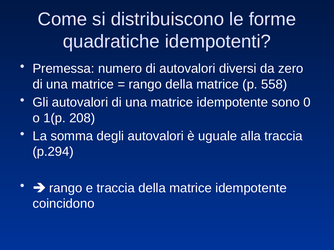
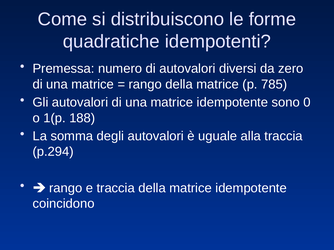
558: 558 -> 785
208: 208 -> 188
